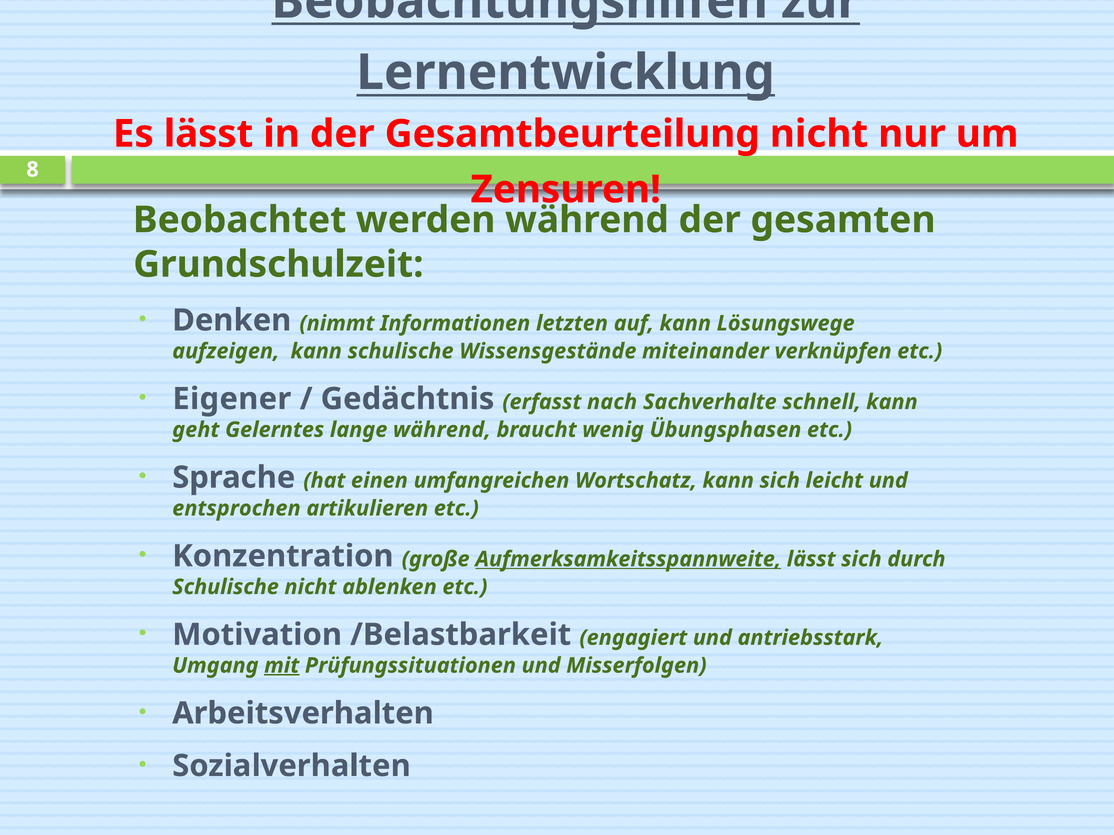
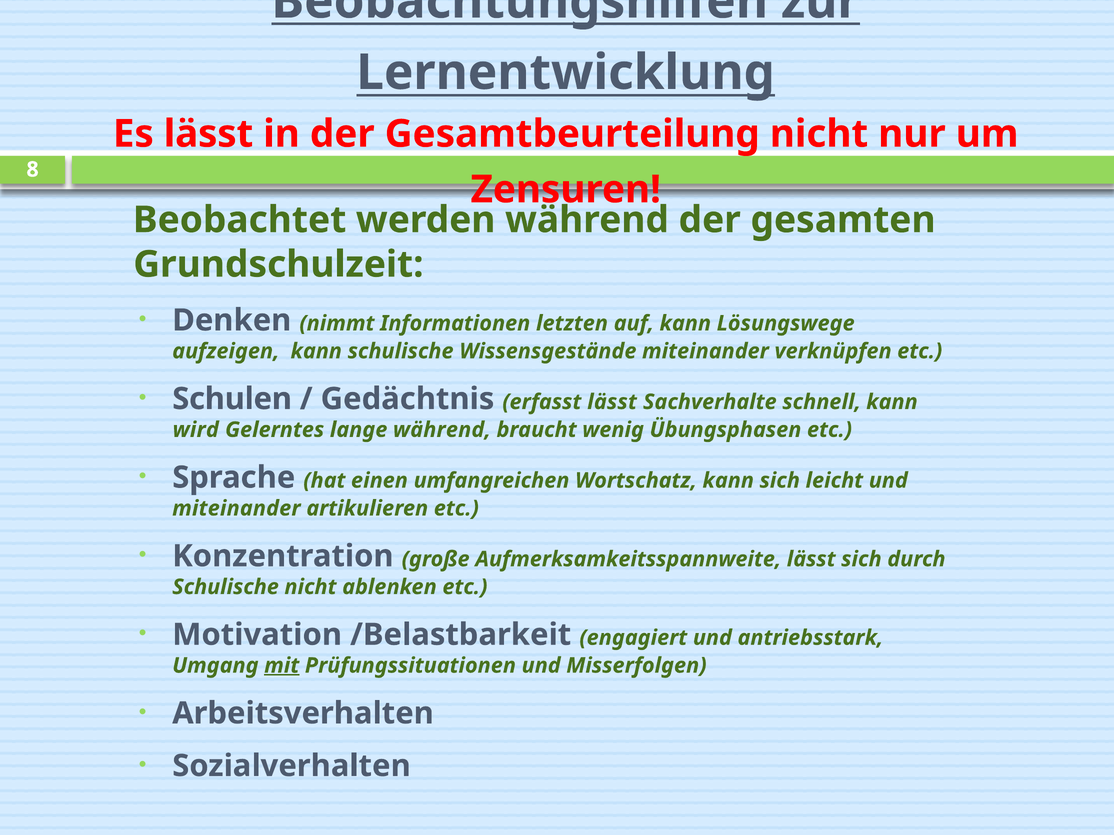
Eigener: Eigener -> Schulen
erfasst nach: nach -> lässt
geht: geht -> wird
entsprochen at (236, 509): entsprochen -> miteinander
Aufmerksamkeitsspannweite underline: present -> none
